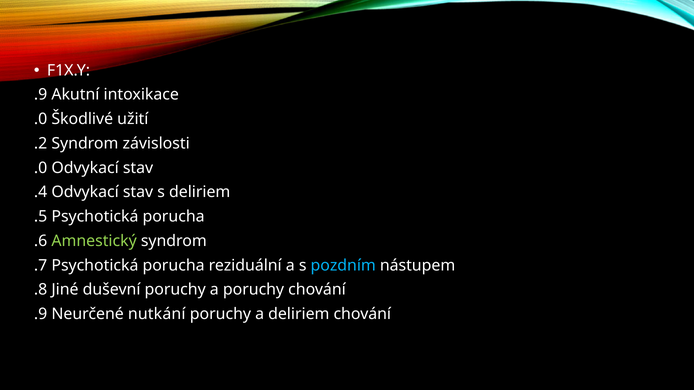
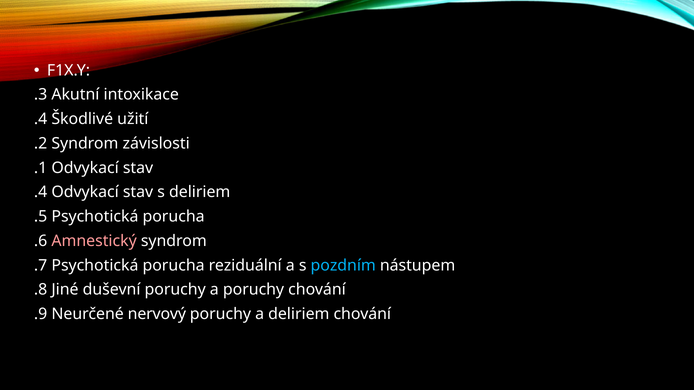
.9 at (41, 95): .9 -> .3
.0 at (41, 119): .0 -> .4
.0 at (41, 168): .0 -> .1
Amnestický colour: light green -> pink
nutkání: nutkání -> nervový
